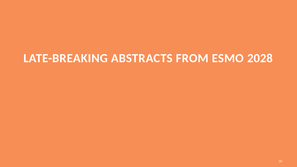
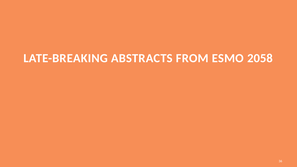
2028: 2028 -> 2058
